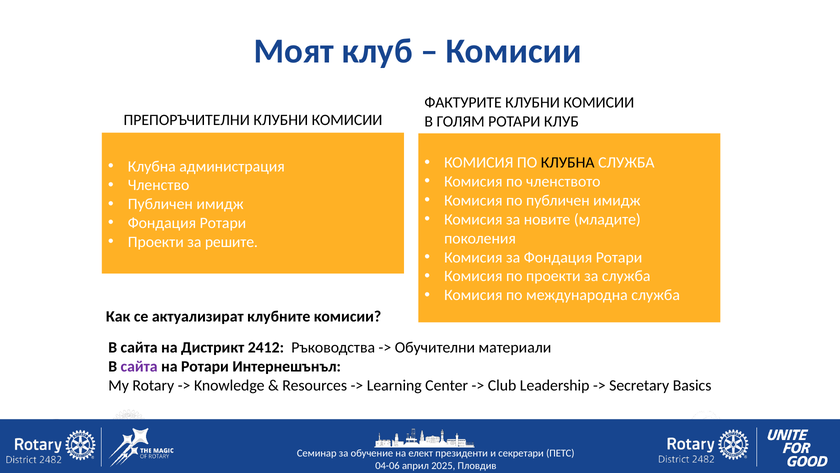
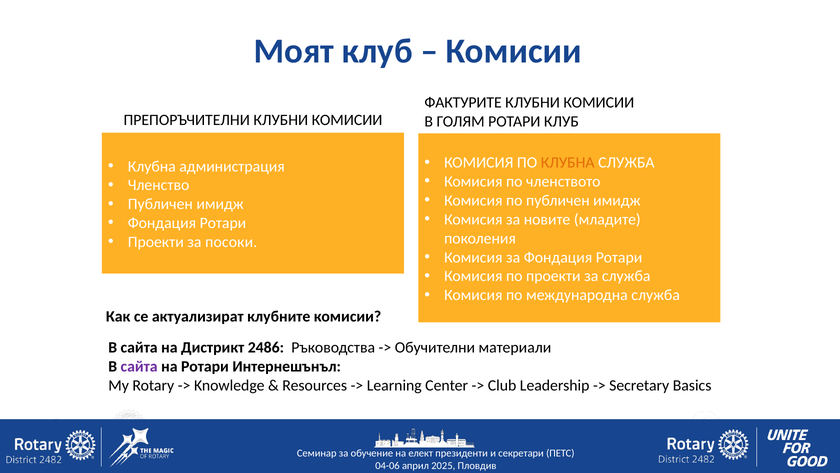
КЛУБНА at (568, 163) colour: black -> orange
решите: решите -> посоки
2412: 2412 -> 2486
